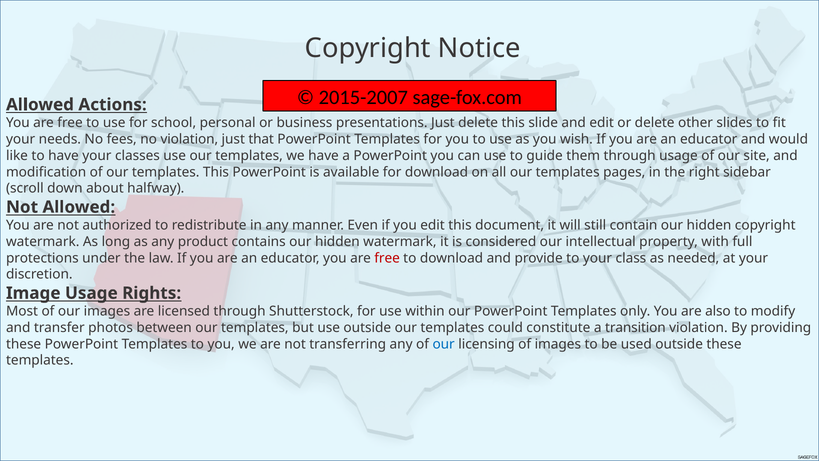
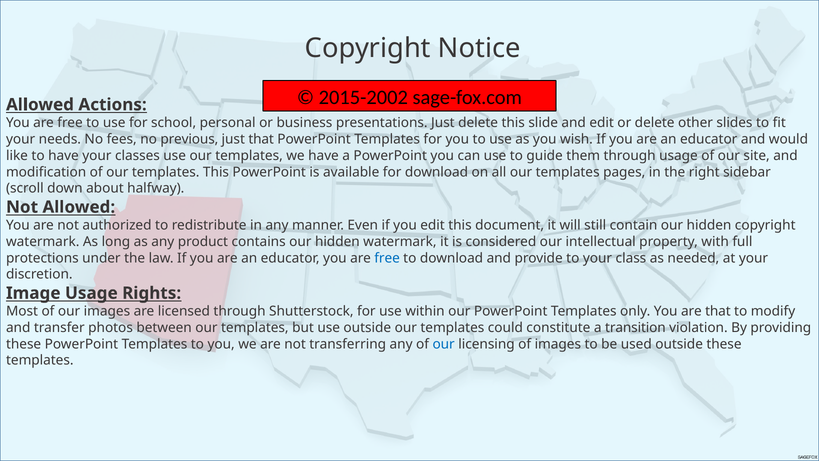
2015-2007: 2015-2007 -> 2015-2002
no violation: violation -> previous
free at (387, 258) colour: red -> blue
are also: also -> that
